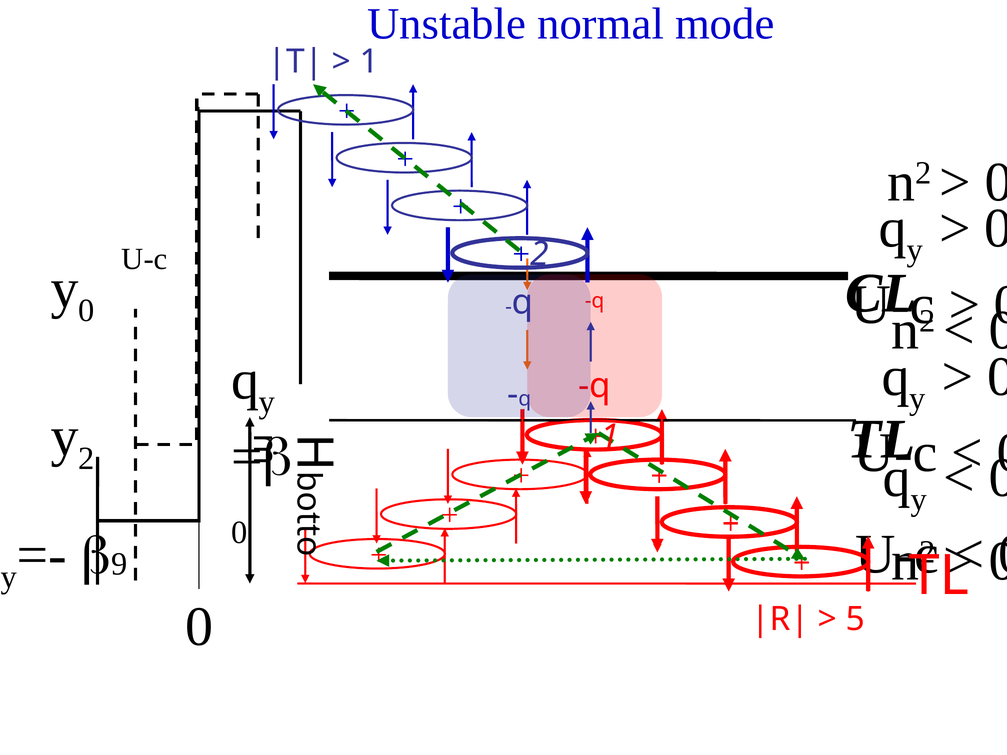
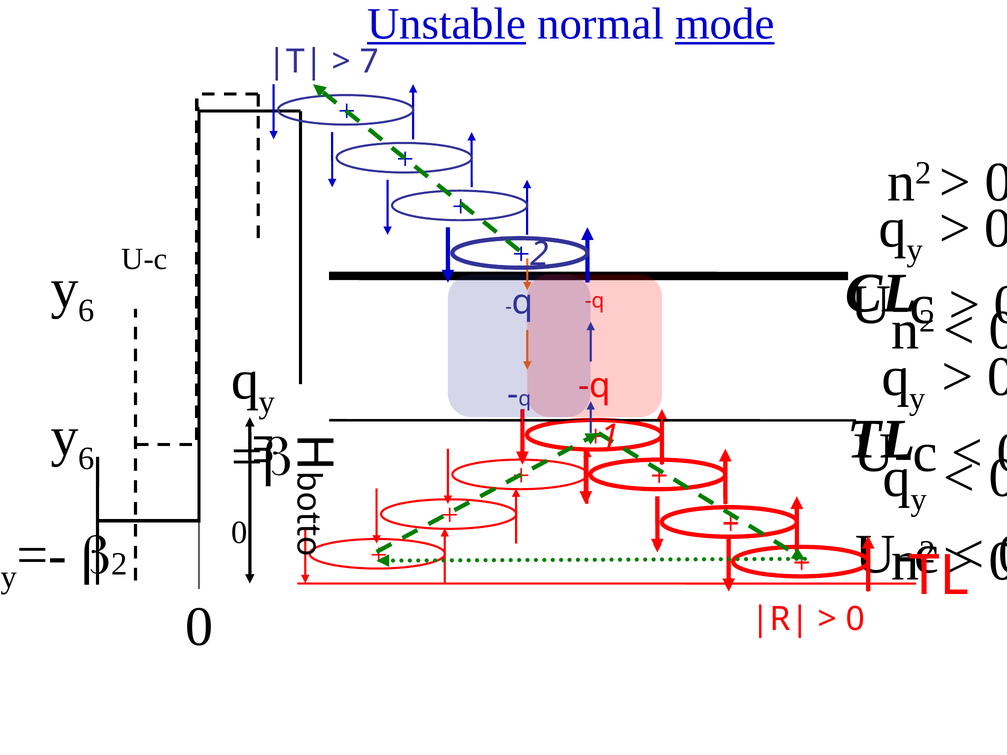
Unstable underline: none -> present
mode underline: none -> present
1 at (369, 61): 1 -> 7
0 at (87, 311): 0 -> 6
2 at (87, 459): 2 -> 6
9 at (119, 564): 9 -> 2
5 at (855, 619): 5 -> 0
